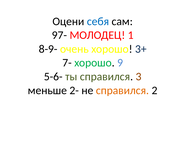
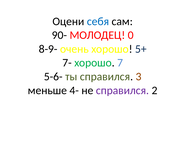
97-: 97- -> 90-
1: 1 -> 0
3+: 3+ -> 5+
9: 9 -> 7
2-: 2- -> 4-
справился at (122, 90) colour: orange -> purple
